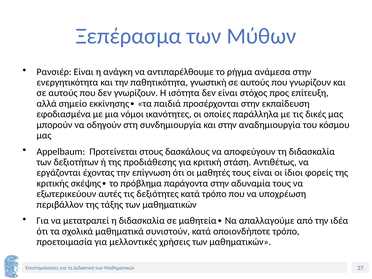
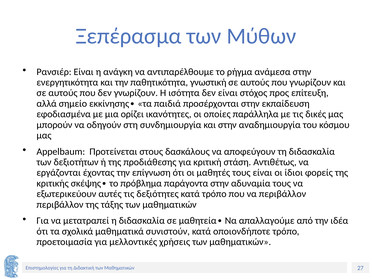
νόμοι: νόμοι -> ορίζει
να υποχρέωση: υποχρέωση -> περιβάλλον
